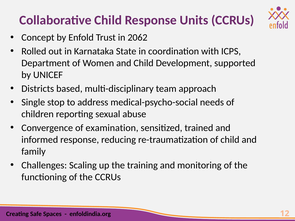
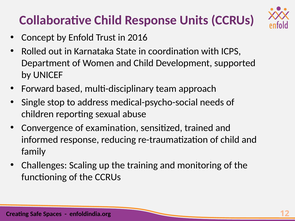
2062: 2062 -> 2016
Districts: Districts -> Forward
